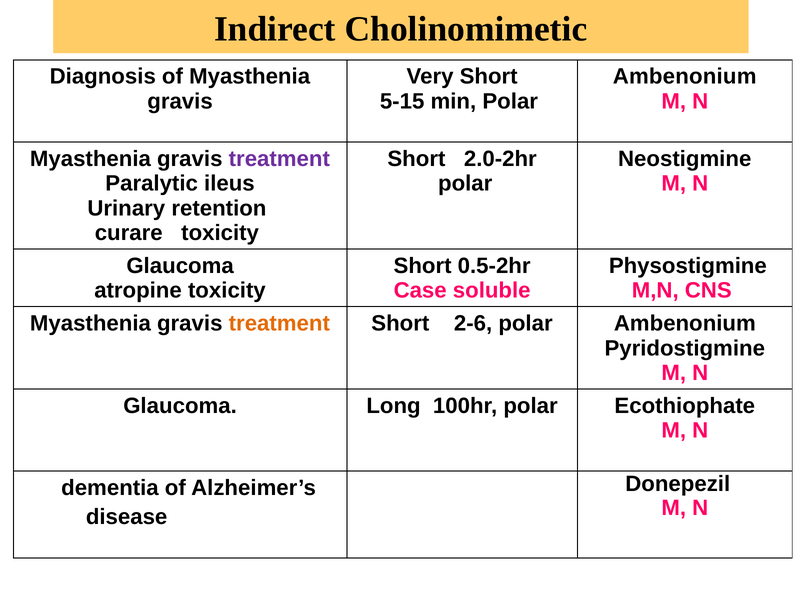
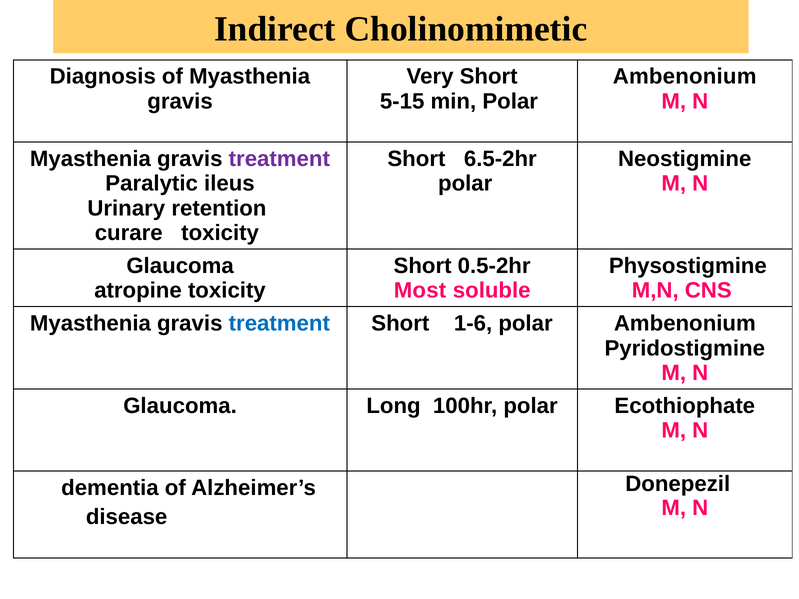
2.0-2hr: 2.0-2hr -> 6.5-2hr
Case: Case -> Most
treatment at (279, 324) colour: orange -> blue
2-6: 2-6 -> 1-6
